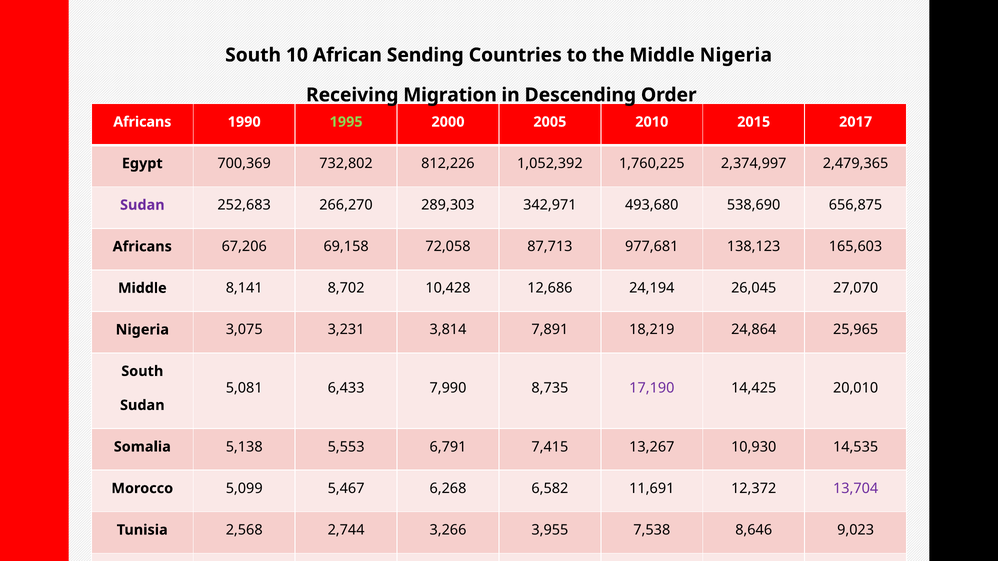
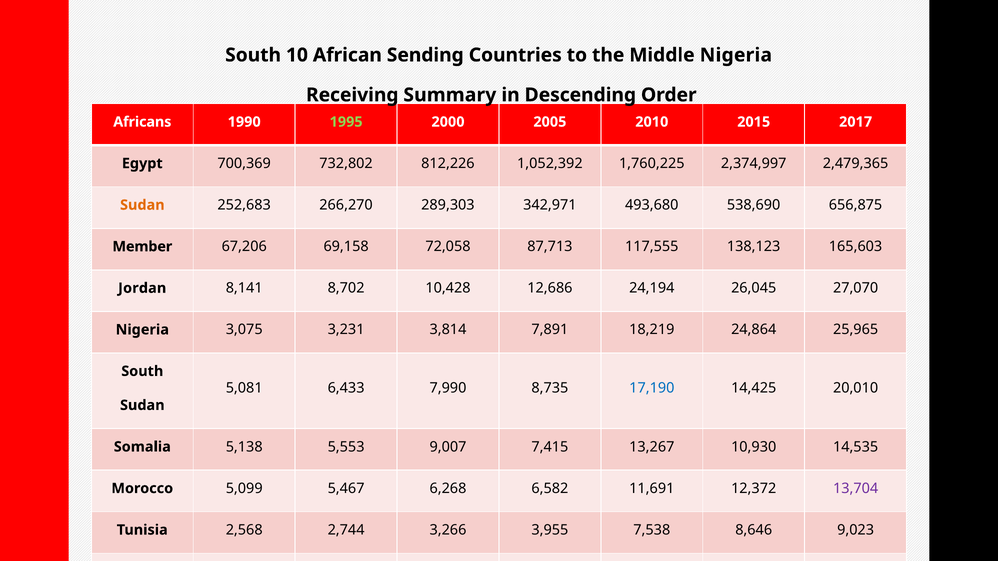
Migration: Migration -> Summary
Sudan at (142, 205) colour: purple -> orange
Africans at (142, 247): Africans -> Member
977,681: 977,681 -> 117,555
Middle at (142, 288): Middle -> Jordan
17,190 colour: purple -> blue
6,791: 6,791 -> 9,007
